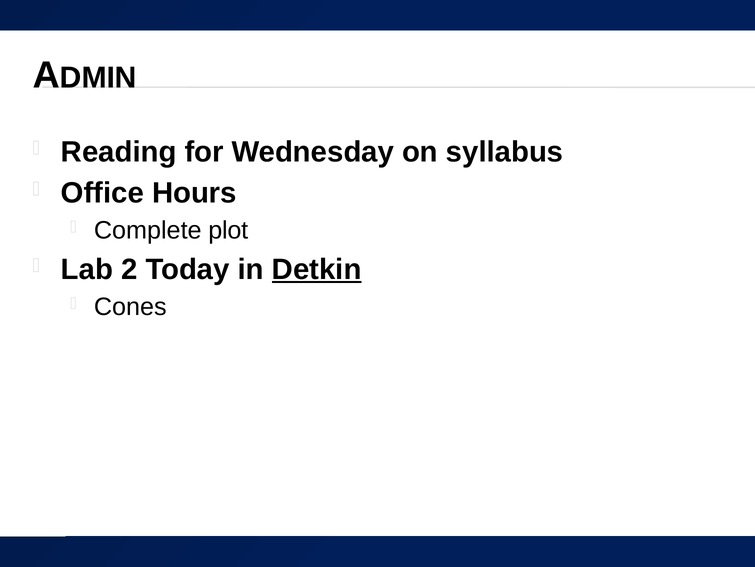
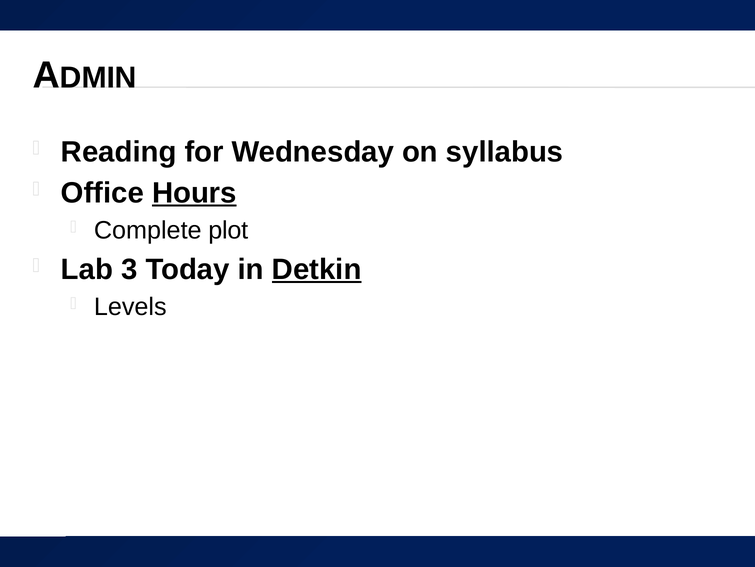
Hours underline: none -> present
2: 2 -> 3
Cones: Cones -> Levels
